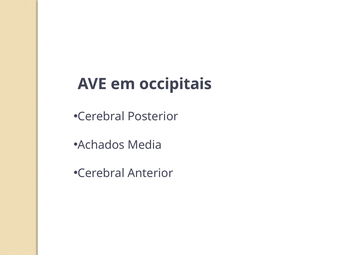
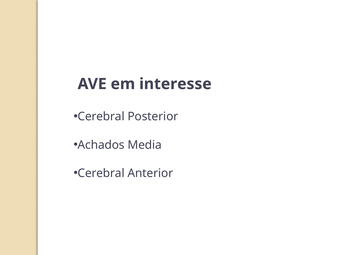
occipitais: occipitais -> interesse
